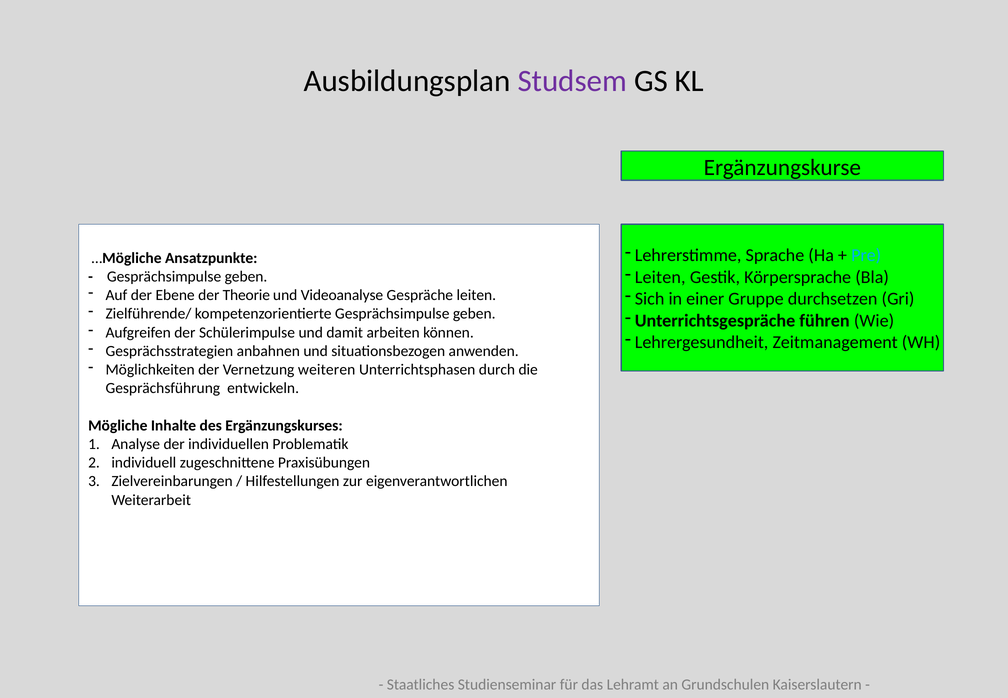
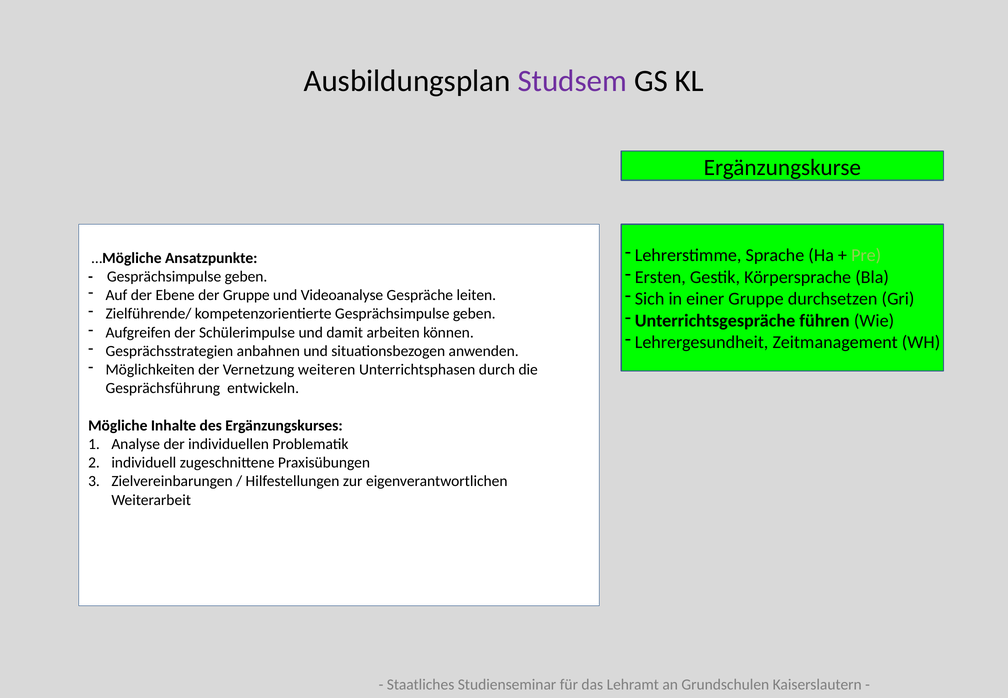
Pre colour: light blue -> light green
Leiten at (660, 277): Leiten -> Ersten
der Theorie: Theorie -> Gruppe
